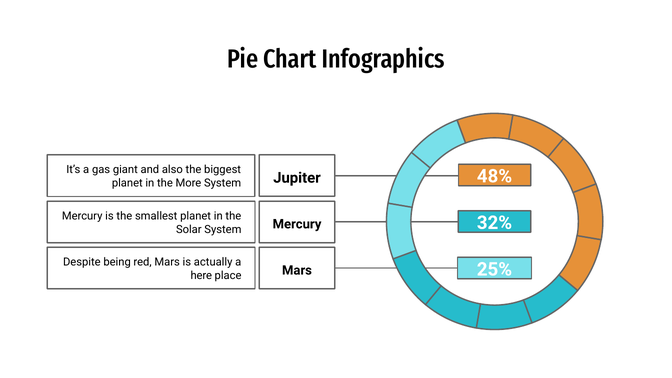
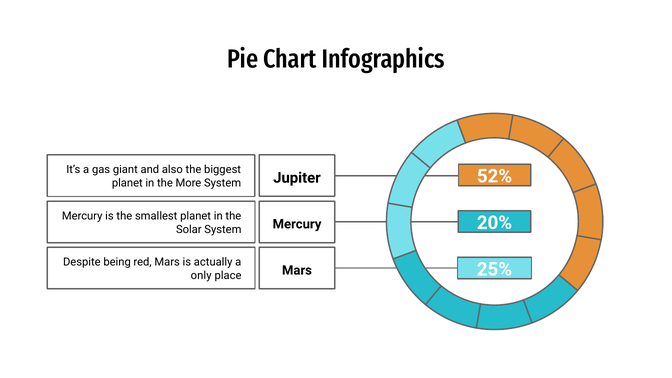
48%: 48% -> 52%
32%: 32% -> 20%
here: here -> only
